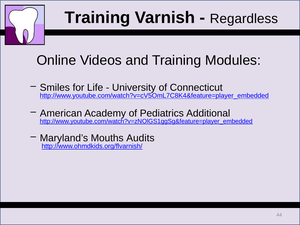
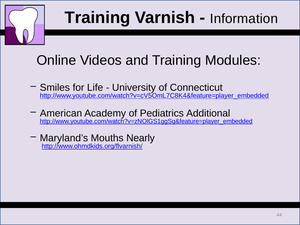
Regardless: Regardless -> Information
Audits: Audits -> Nearly
